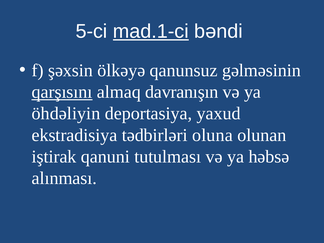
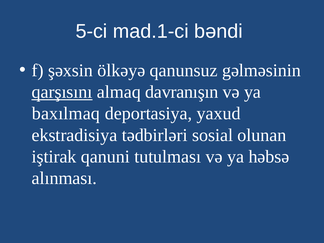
mad.1-ci underline: present -> none
öhdəliyin: öhdəliyin -> baxılmaq
oluna: oluna -> sosial
